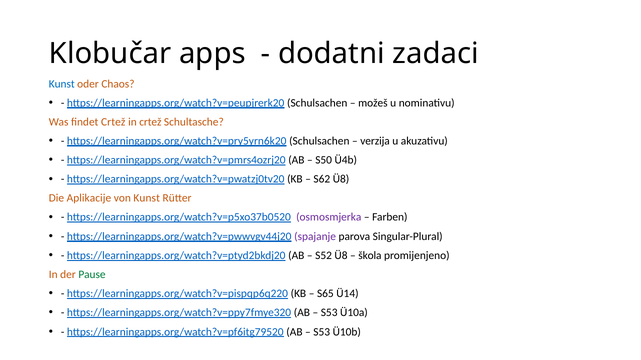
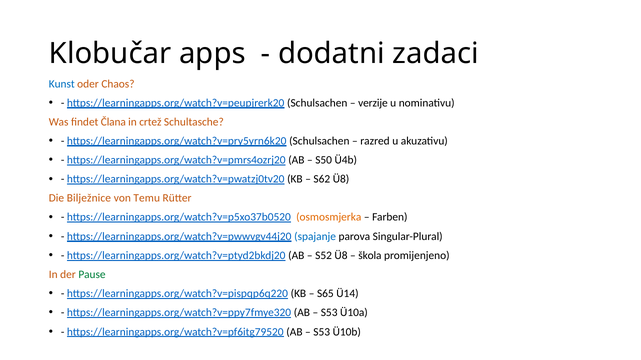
možeš: možeš -> verzije
findet Crtež: Crtež -> Člana
verzija: verzija -> razred
Aplikacije: Aplikacije -> Bilježnice
von Kunst: Kunst -> Temu
osmosmjerka colour: purple -> orange
spajanje colour: purple -> blue
